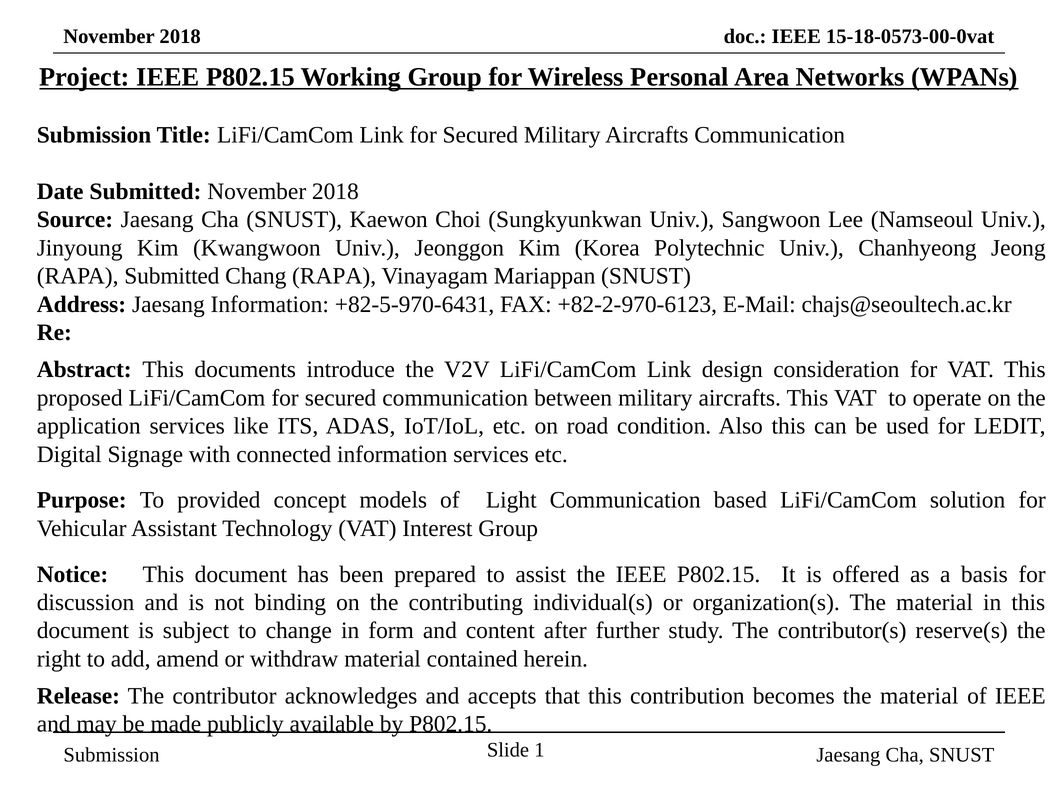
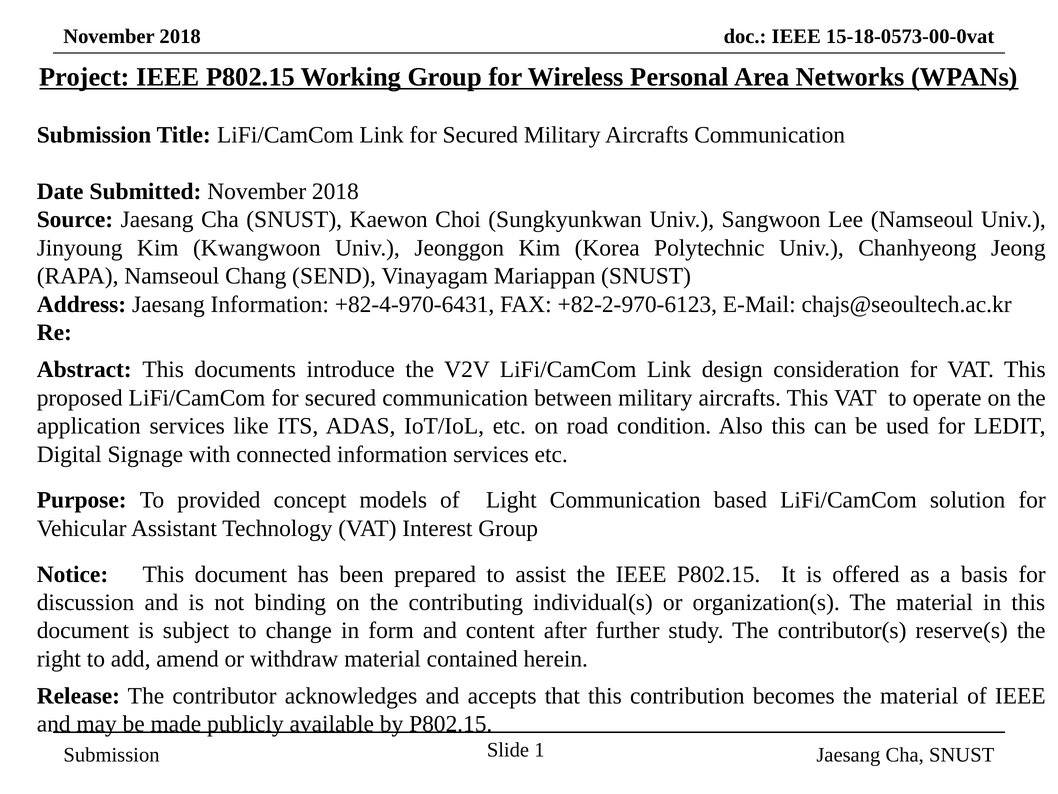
RAPA Submitted: Submitted -> Namseoul
Chang RAPA: RAPA -> SEND
+82-5-970-6431: +82-5-970-6431 -> +82-4-970-6431
